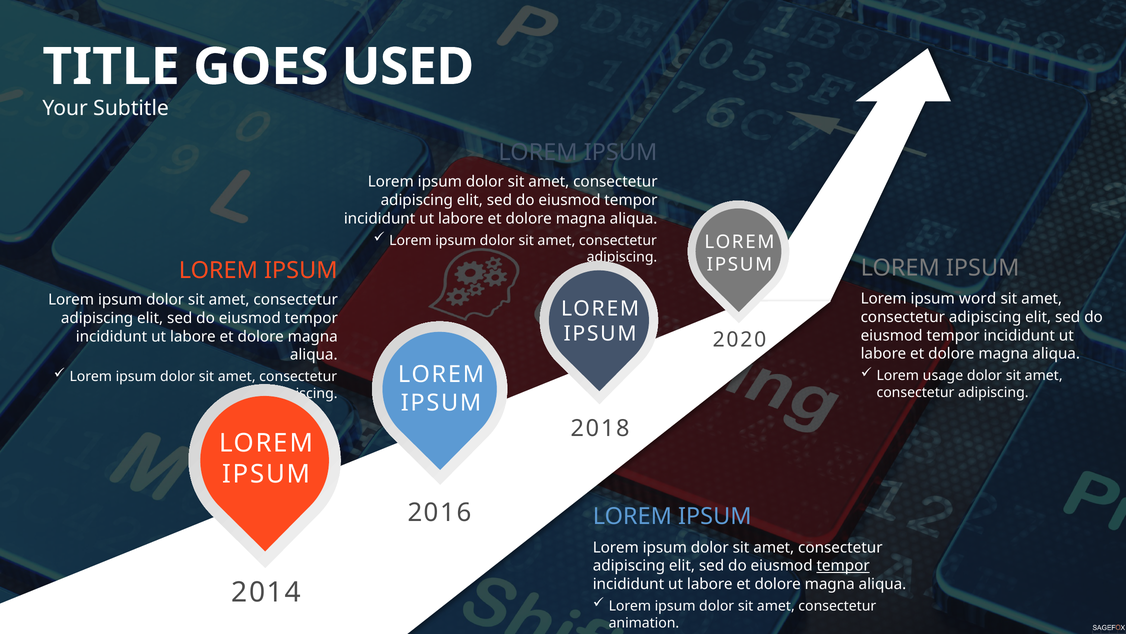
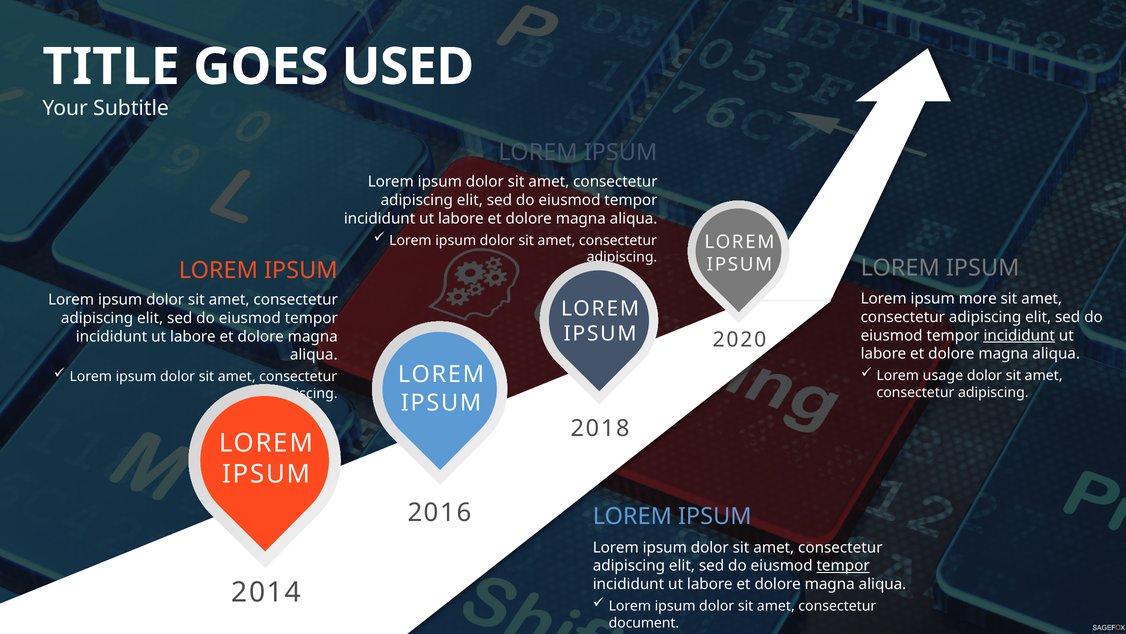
word: word -> more
incididunt at (1019, 335) underline: none -> present
animation: animation -> document
